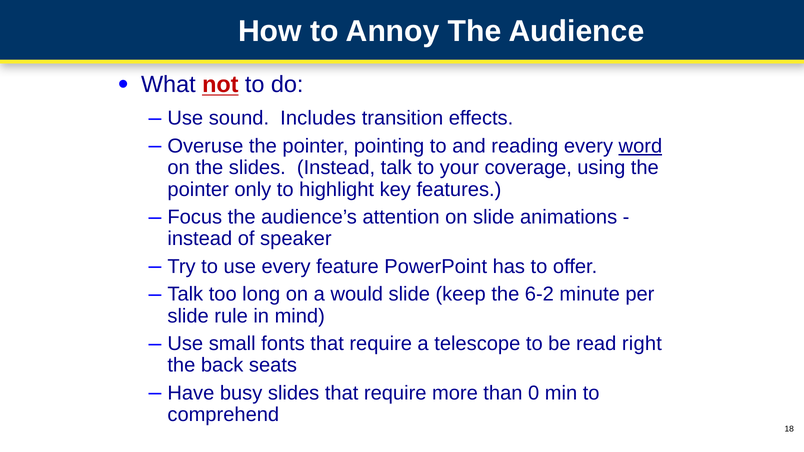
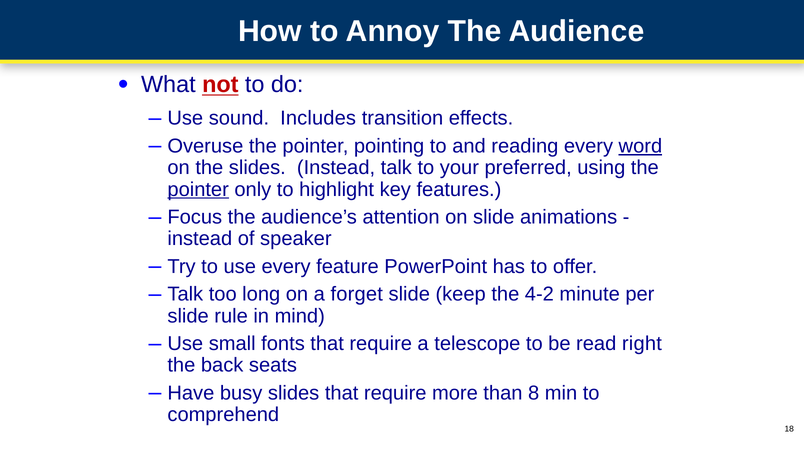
coverage: coverage -> preferred
pointer at (198, 190) underline: none -> present
would: would -> forget
6-2: 6-2 -> 4-2
0: 0 -> 8
